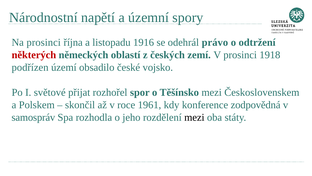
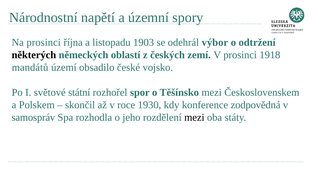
1916: 1916 -> 1903
právo: právo -> výbor
některých colour: red -> black
podřízen: podřízen -> mandátů
přijat: přijat -> státní
1961: 1961 -> 1930
